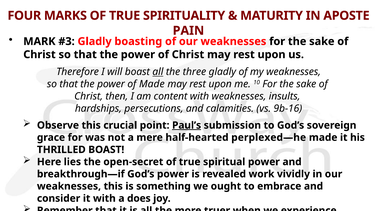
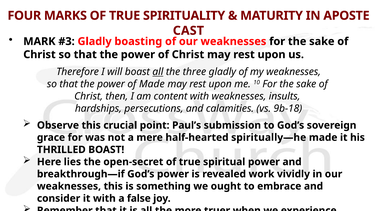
PAIN: PAIN -> CAST
9b-16: 9b-16 -> 9b-18
Paul’s underline: present -> none
perplexed—he: perplexed—he -> spiritually—he
does: does -> false
